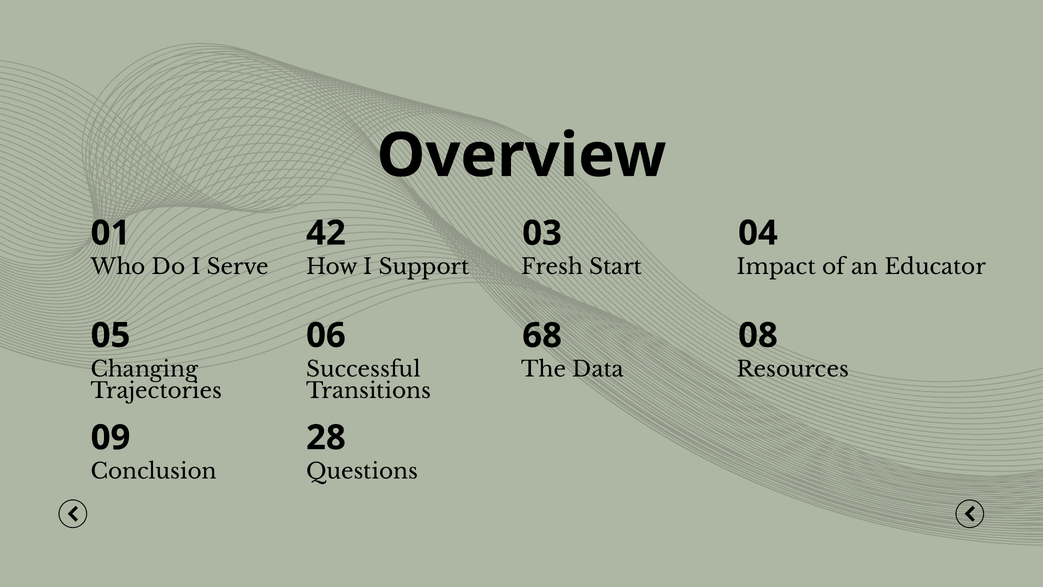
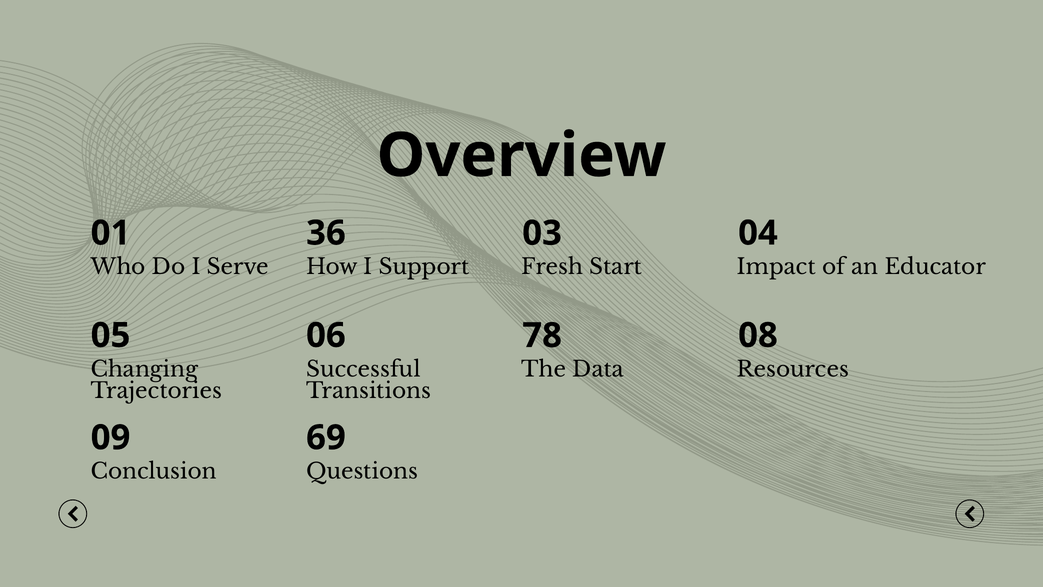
42: 42 -> 36
68: 68 -> 78
28: 28 -> 69
